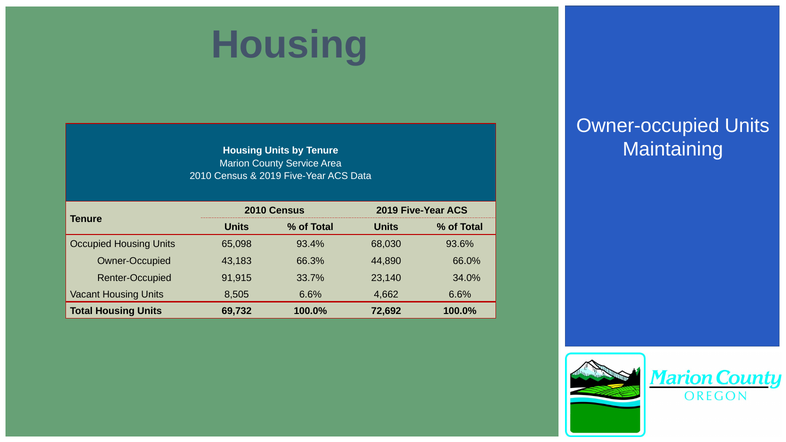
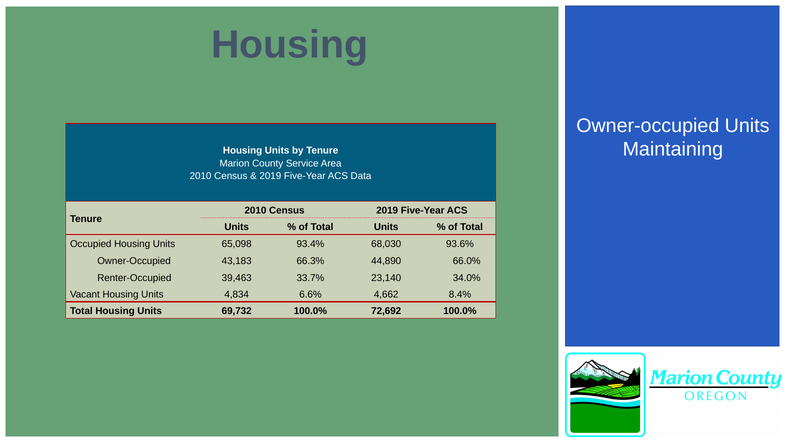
91,915: 91,915 -> 39,463
8,505: 8,505 -> 4,834
4,662 6.6%: 6.6% -> 8.4%
